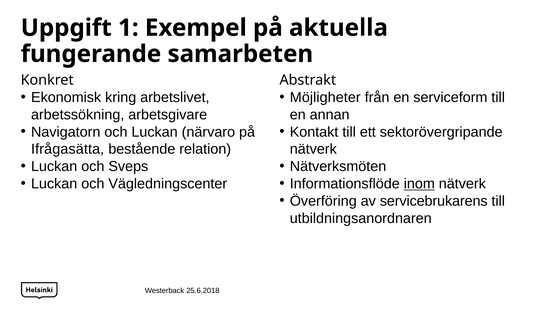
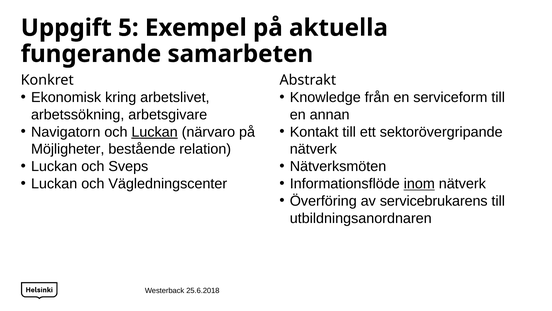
1: 1 -> 5
Möjligheter: Möjligheter -> Knowledge
Luckan at (155, 132) underline: none -> present
Ifrågasätta: Ifrågasätta -> Möjligheter
